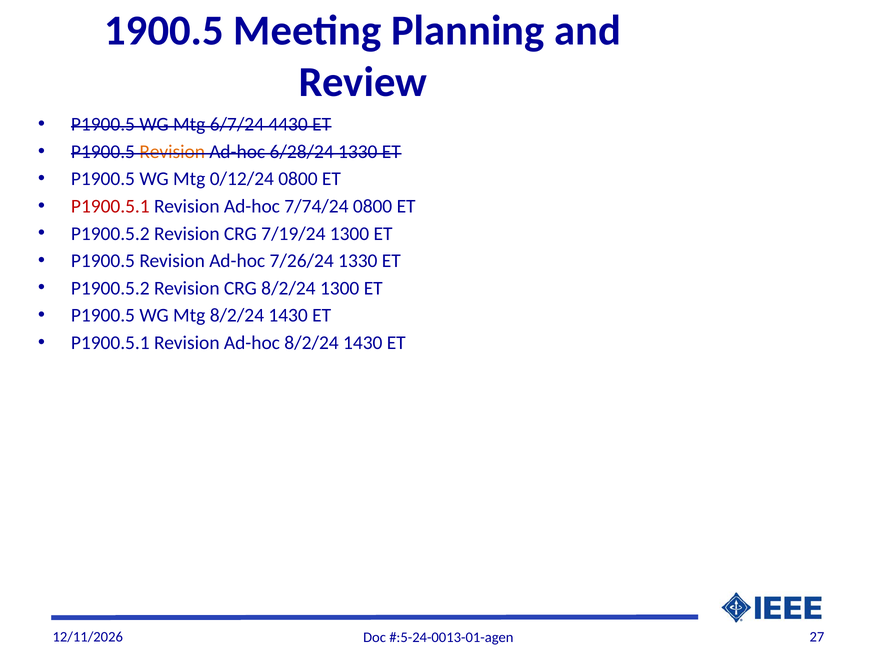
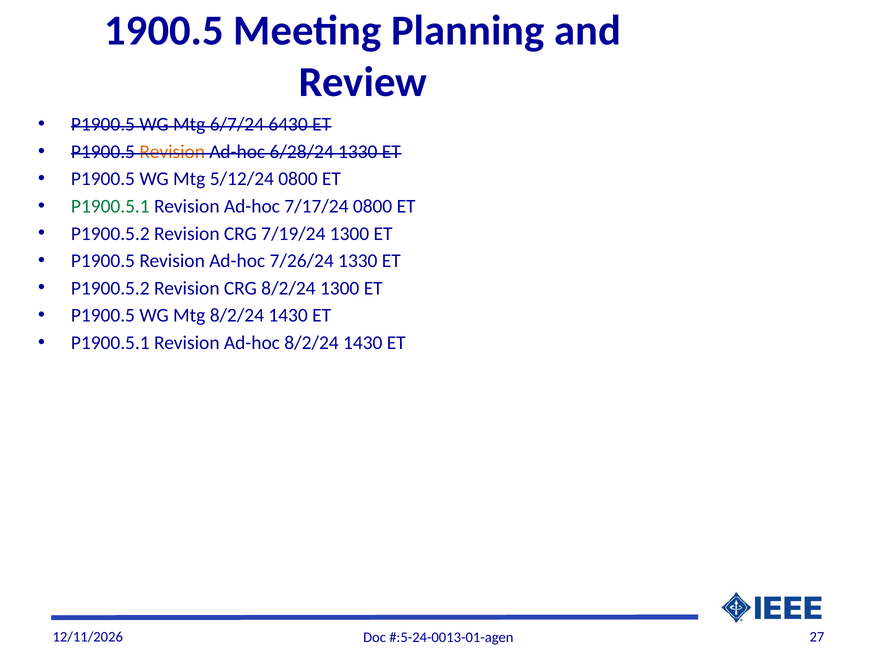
4430: 4430 -> 6430
0/12/24: 0/12/24 -> 5/12/24
P1900.5.1 at (110, 206) colour: red -> green
7/74/24: 7/74/24 -> 7/17/24
